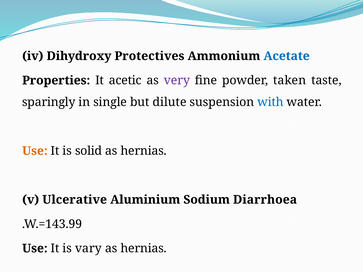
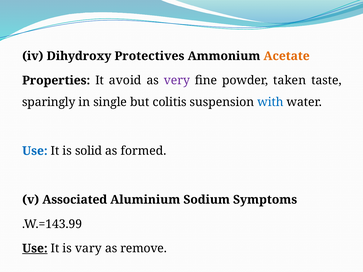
Acetate colour: blue -> orange
acetic: acetic -> avoid
dilute: dilute -> colitis
Use at (35, 151) colour: orange -> blue
hernias at (144, 151): hernias -> formed
Ulcerative: Ulcerative -> Associated
Diarrhoea: Diarrhoea -> Symptoms
Use at (35, 249) underline: none -> present
hernias at (144, 249): hernias -> remove
